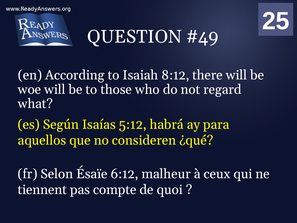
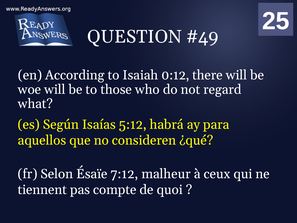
8:12: 8:12 -> 0:12
6:12: 6:12 -> 7:12
